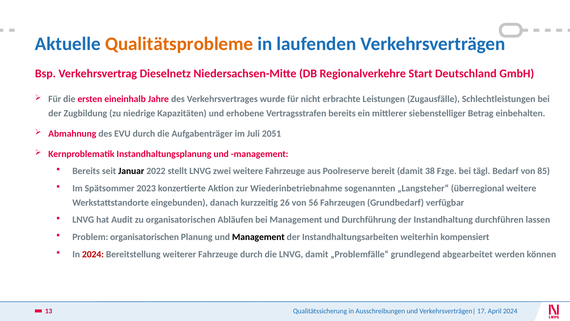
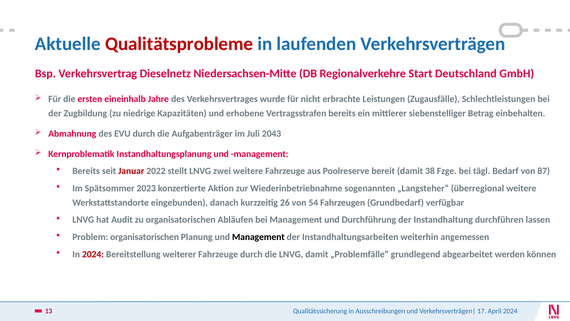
Qualitätsprobleme colour: orange -> red
2051: 2051 -> 2043
Januar colour: black -> red
85: 85 -> 87
56: 56 -> 54
kompensiert: kompensiert -> angemessen
